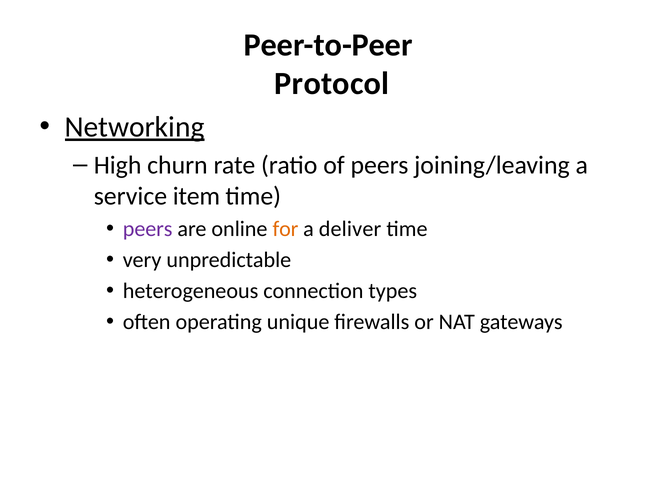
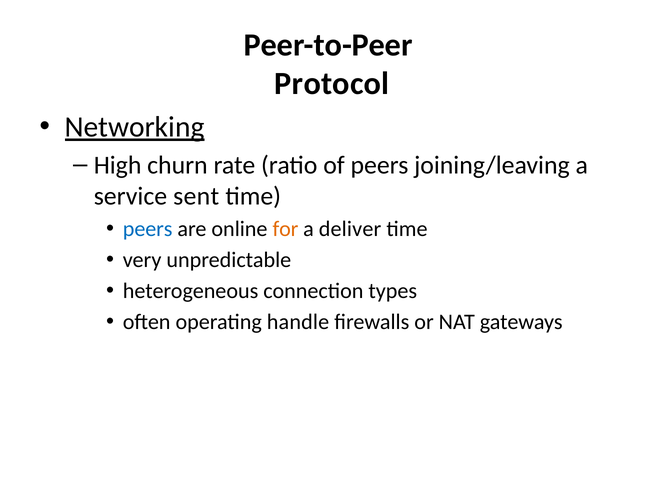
item: item -> sent
peers at (148, 229) colour: purple -> blue
unique: unique -> handle
